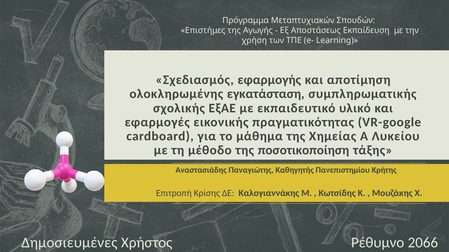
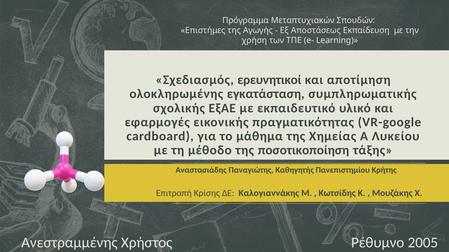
εφαρμογής: εφαρμογής -> ερευνητικοί
Δημοσιευμένες: Δημοσιευμένες -> Ανεστραμμένης
2066: 2066 -> 2005
